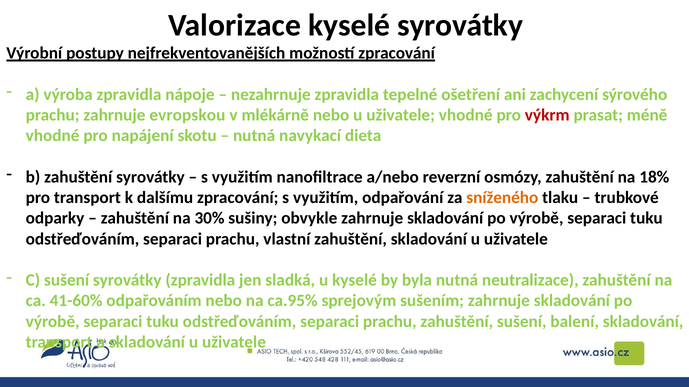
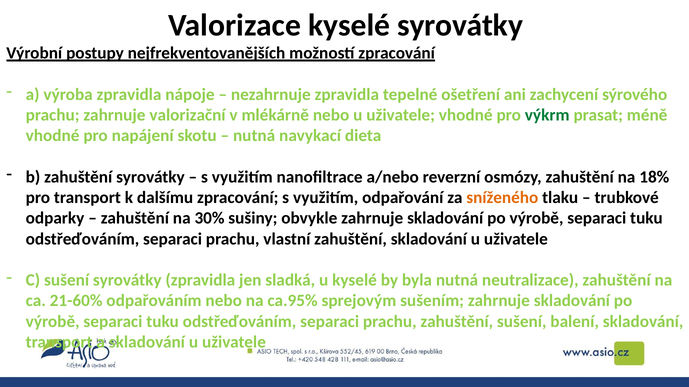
evropskou: evropskou -> valorizační
výkrm colour: red -> green
41-60%: 41-60% -> 21-60%
